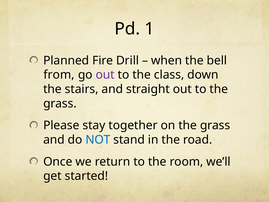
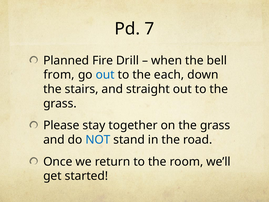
1: 1 -> 7
out at (105, 75) colour: purple -> blue
class: class -> each
